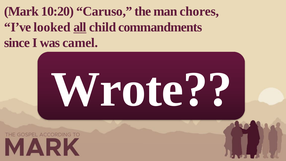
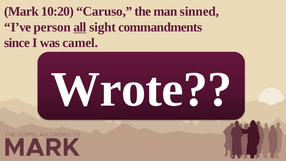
chores: chores -> sinned
looked: looked -> person
child: child -> sight
